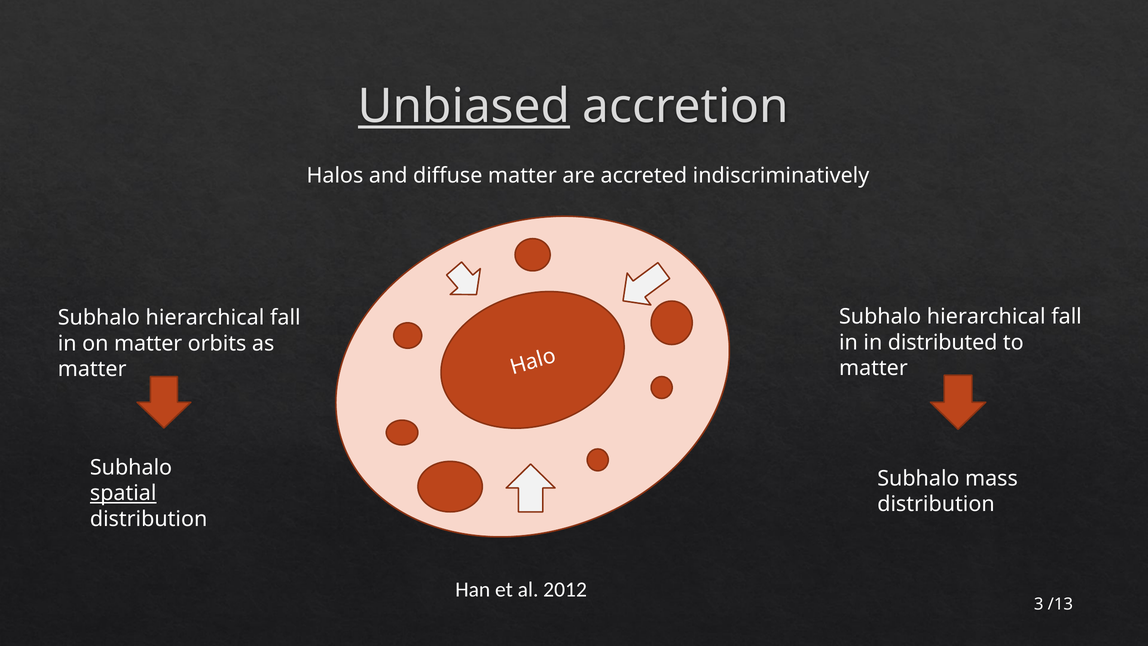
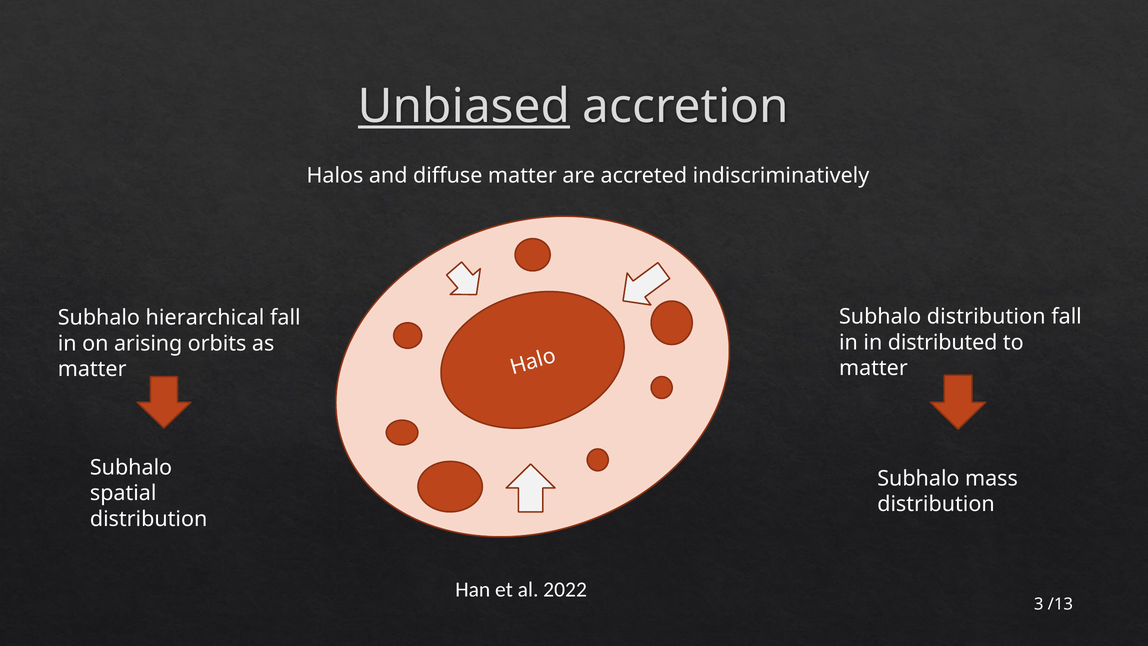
hierarchical at (986, 316): hierarchical -> distribution
on matter: matter -> arising
spatial underline: present -> none
2012: 2012 -> 2022
